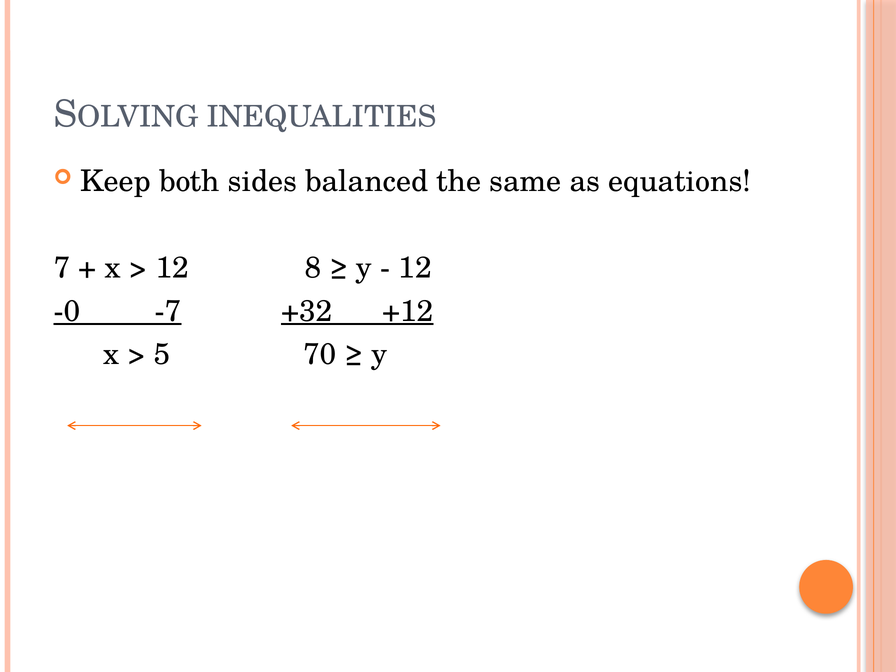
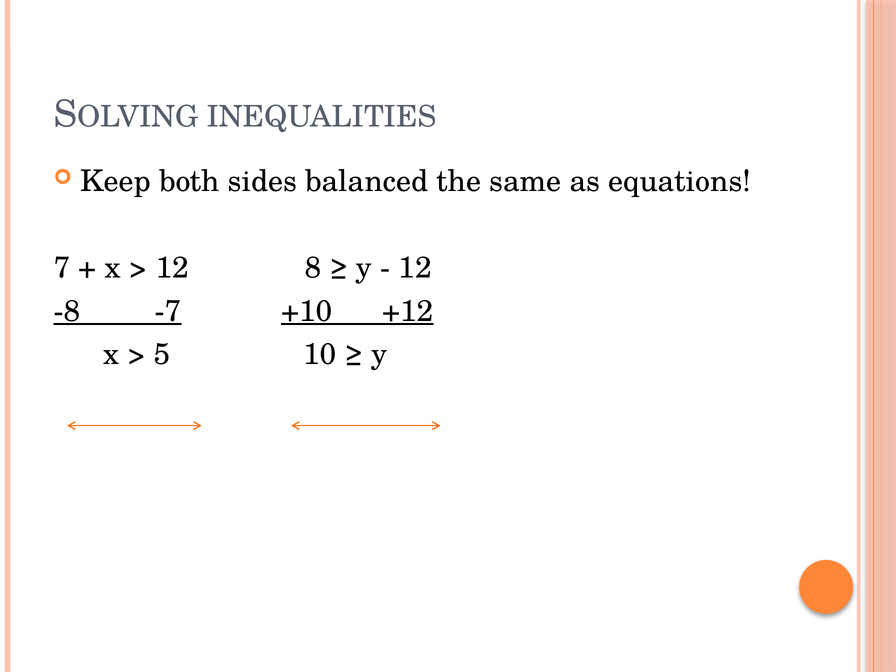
-0: -0 -> -8
+32: +32 -> +10
70: 70 -> 10
